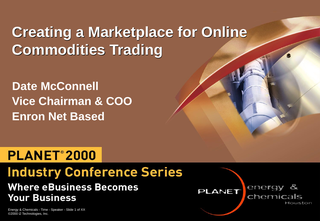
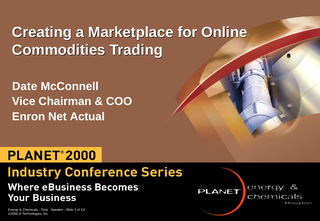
Based: Based -> Actual
